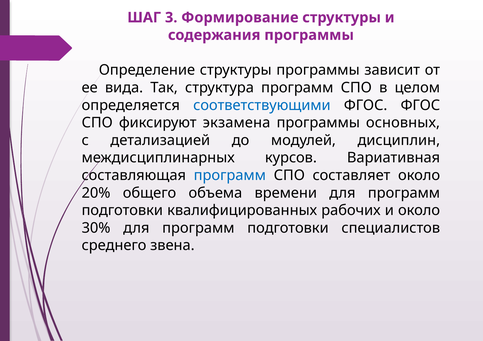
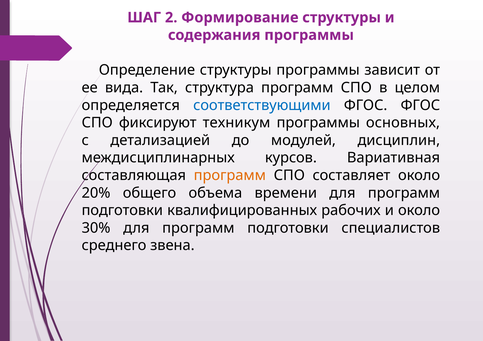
3: 3 -> 2
экзамена: экзамена -> техникум
программ at (230, 175) colour: blue -> orange
